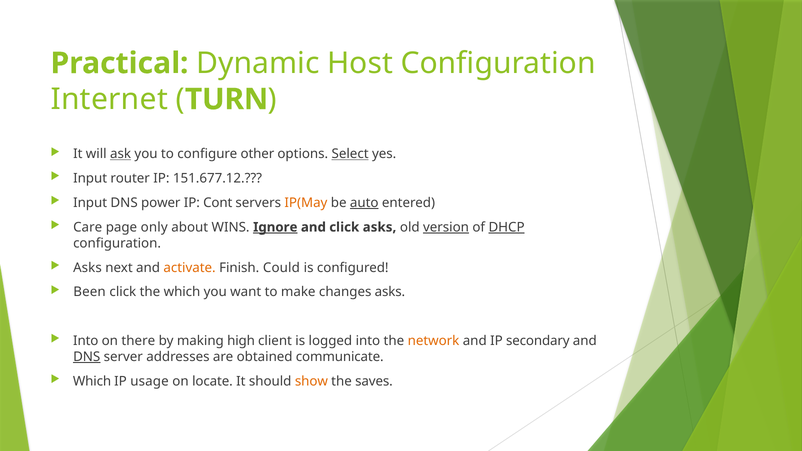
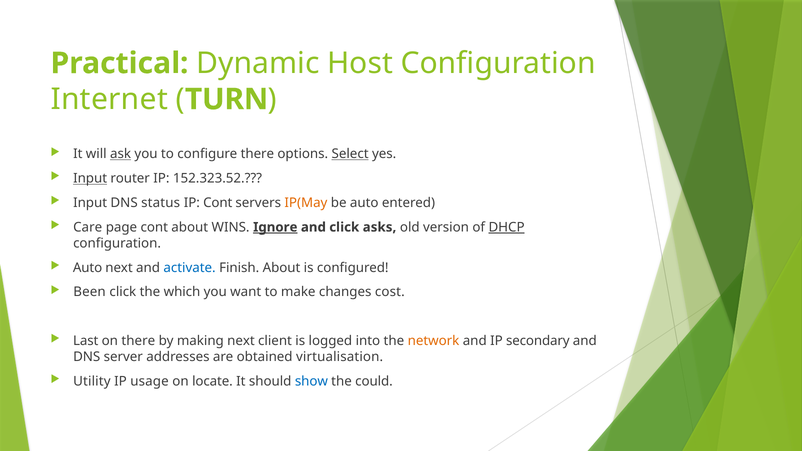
configure other: other -> there
Input at (90, 178) underline: none -> present
151.677.12: 151.677.12 -> 152.323.52
power: power -> status
auto at (364, 203) underline: present -> none
page only: only -> cont
version underline: present -> none
Asks at (87, 268): Asks -> Auto
activate colour: orange -> blue
Finish Could: Could -> About
changes asks: asks -> cost
Into at (86, 341): Into -> Last
making high: high -> next
DNS at (87, 357) underline: present -> none
communicate: communicate -> virtualisation
Which at (92, 381): Which -> Utility
show colour: orange -> blue
saves: saves -> could
